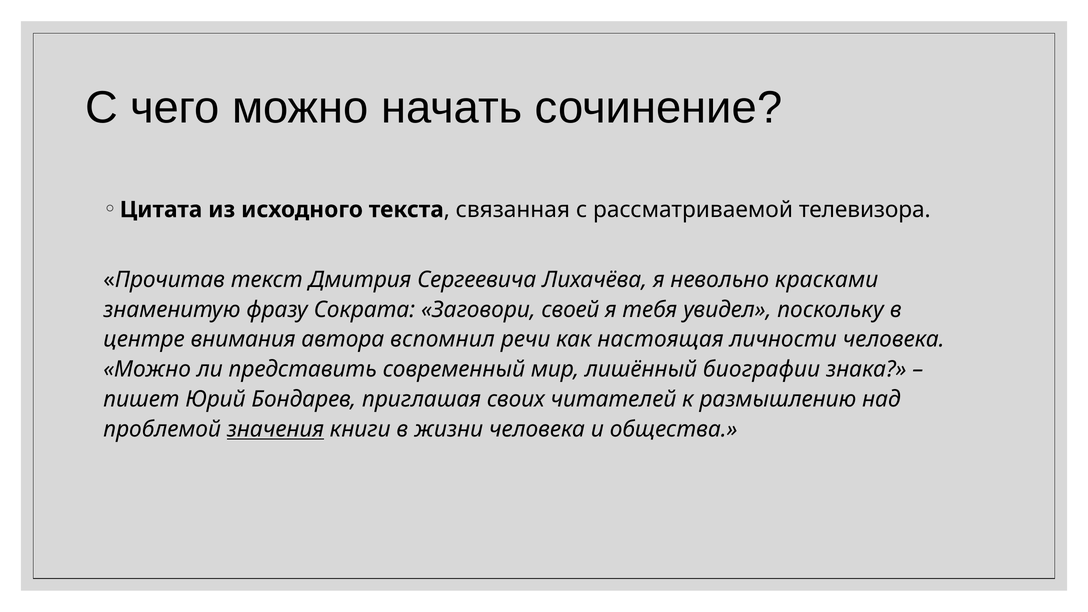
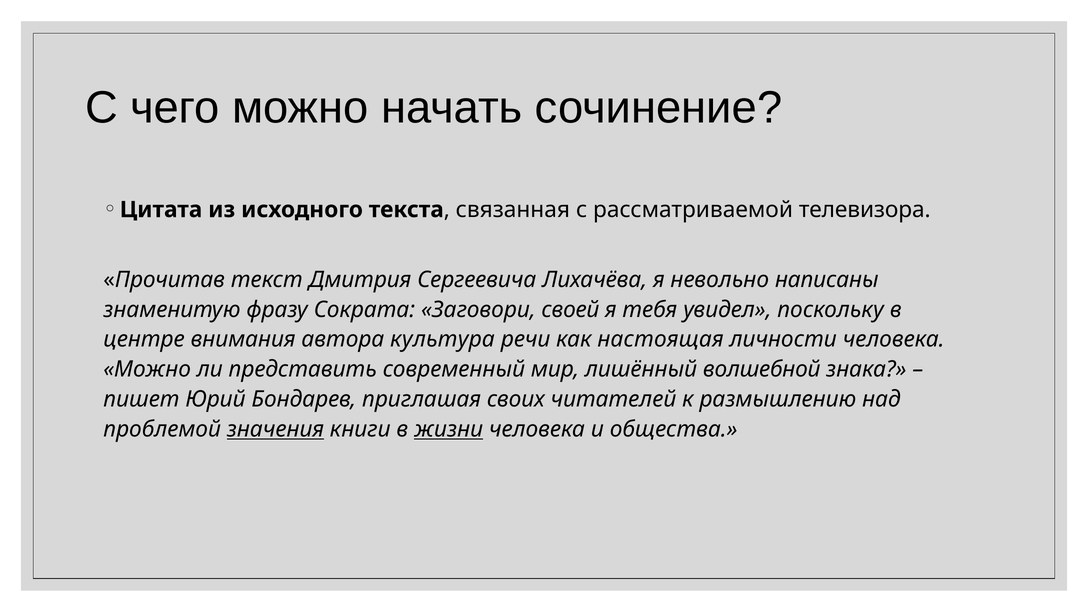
красками: красками -> написаны
вспомнил: вспомнил -> культура
биографии: биографии -> волшебной
жизни underline: none -> present
